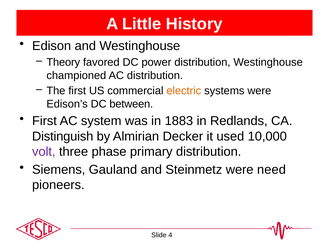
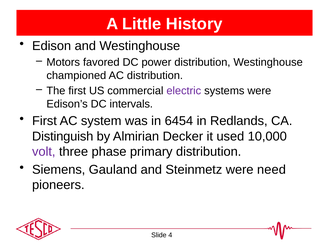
Theory: Theory -> Motors
electric colour: orange -> purple
between: between -> intervals
1883: 1883 -> 6454
